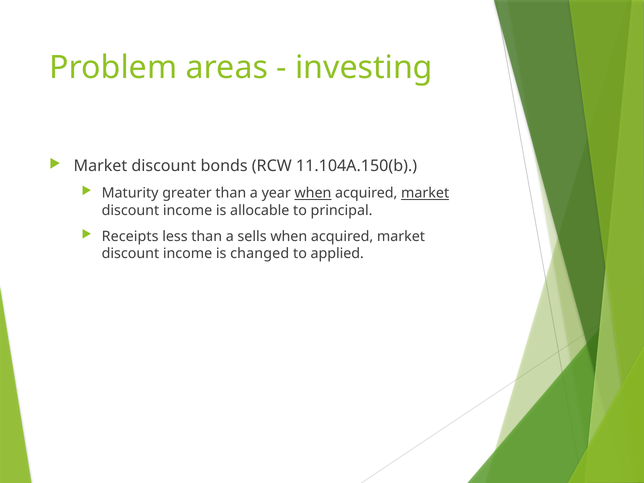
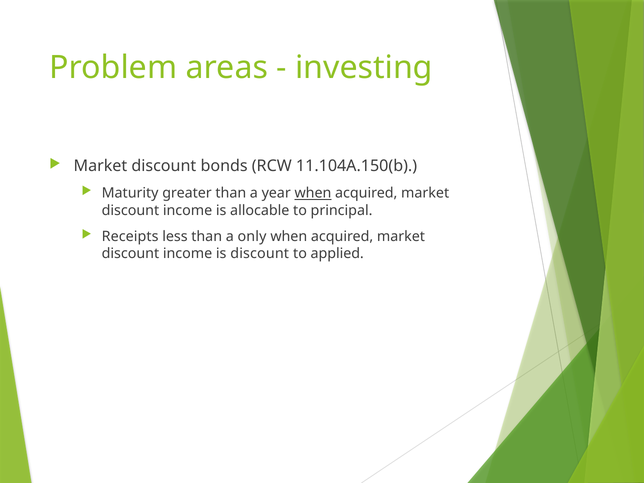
market at (425, 193) underline: present -> none
sells: sells -> only
is changed: changed -> discount
